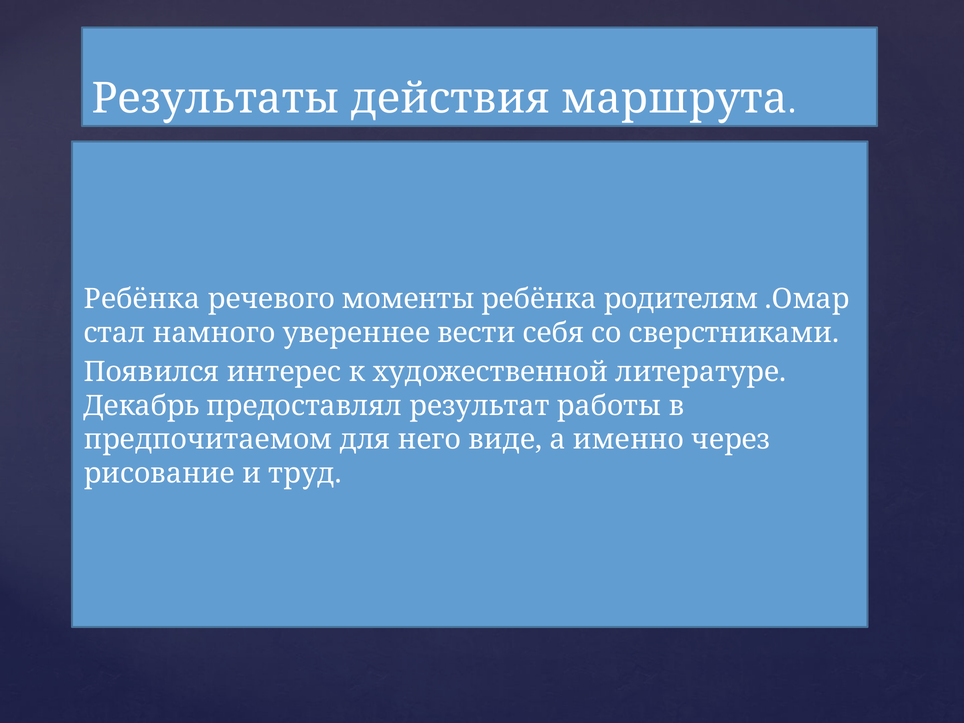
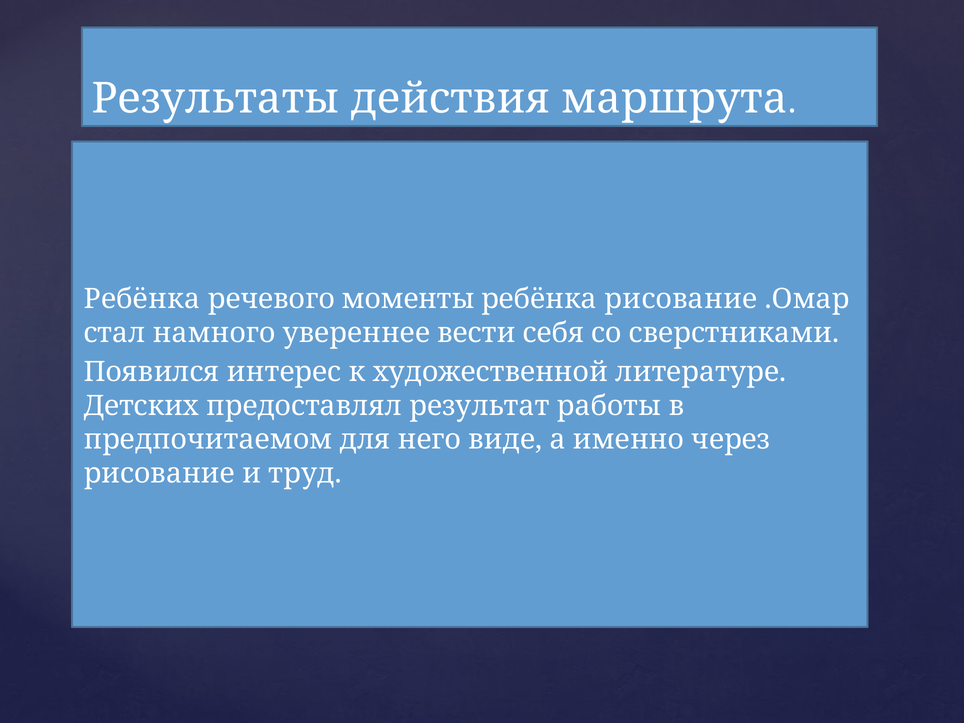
ребёнка родителям: родителям -> рисование
Декабрь: Декабрь -> Детских
